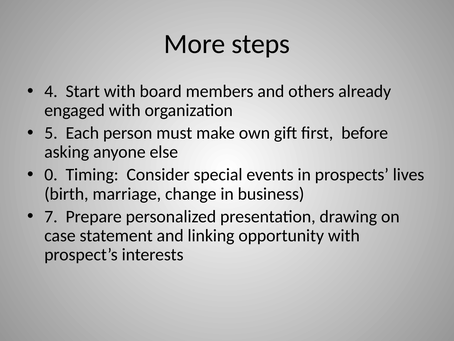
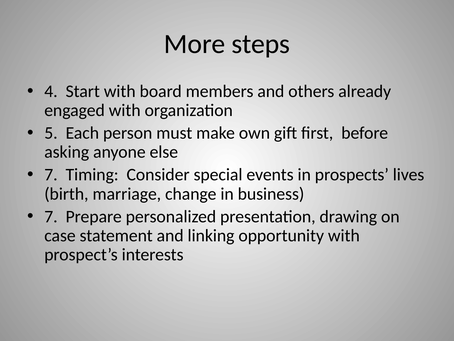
0 at (51, 175): 0 -> 7
